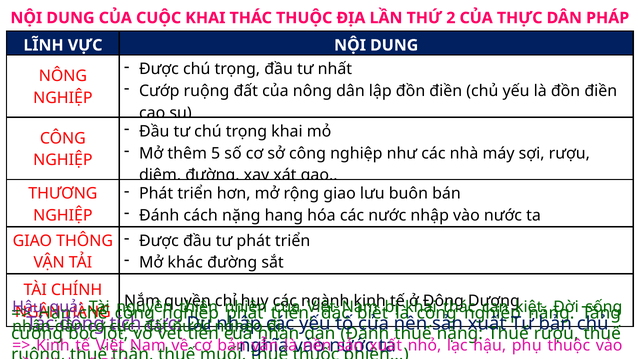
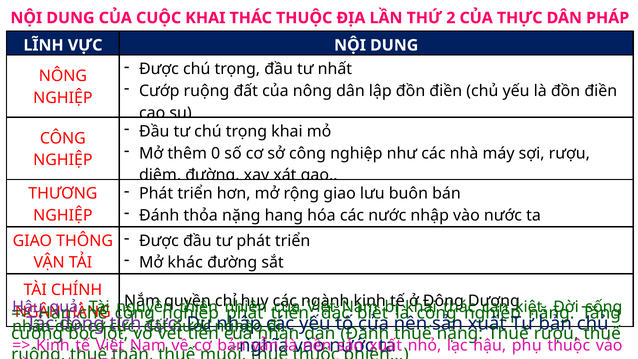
5: 5 -> 0
cách: cách -> thỏa
